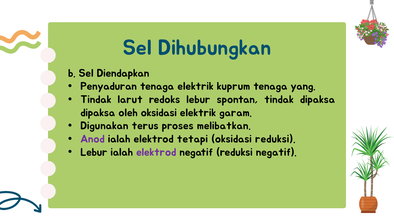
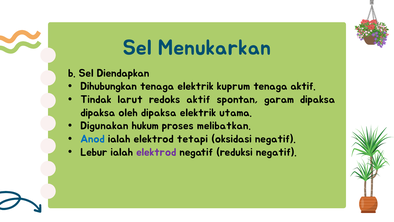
Dihubungkan: Dihubungkan -> Menukarkan
Penyaduran: Penyaduran -> Dihubungkan
tenaga yang: yang -> aktif
redoks lebur: lebur -> aktif
spontan tindak: tindak -> garam
oleh oksidasi: oksidasi -> dipaksa
garam: garam -> utama
terus: terus -> hukum
Anod colour: purple -> blue
oksidasi reduksi: reduksi -> negatif
